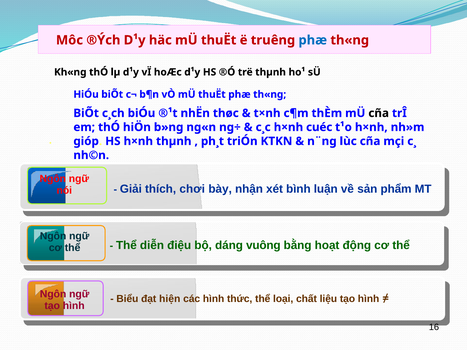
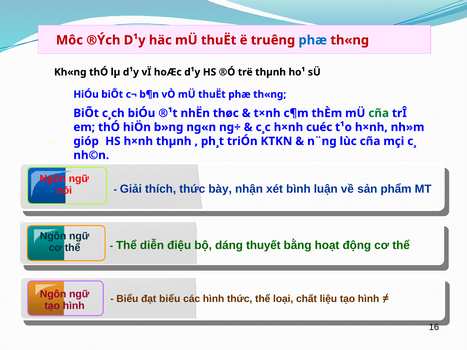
cña at (379, 113) colour: black -> green
thích chơi: chơi -> thức
vuông: vuông -> thuyết
đạt hiện: hiện -> biểu
